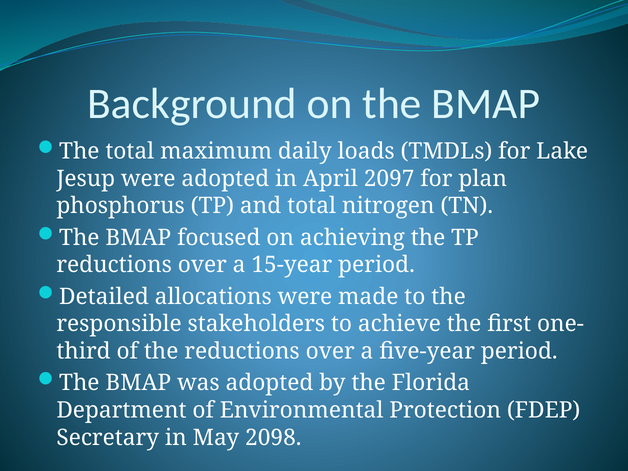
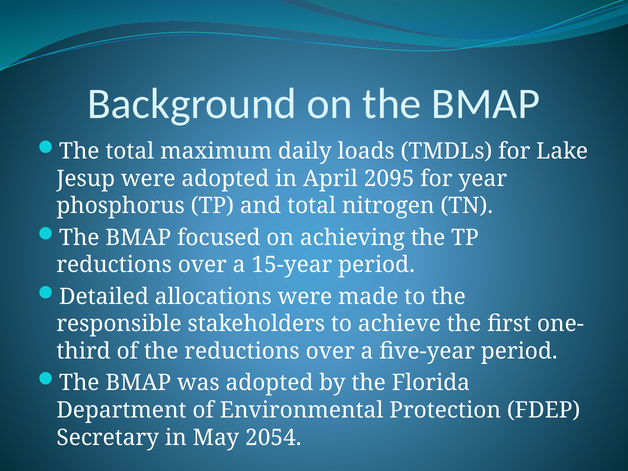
2097: 2097 -> 2095
plan: plan -> year
2098: 2098 -> 2054
